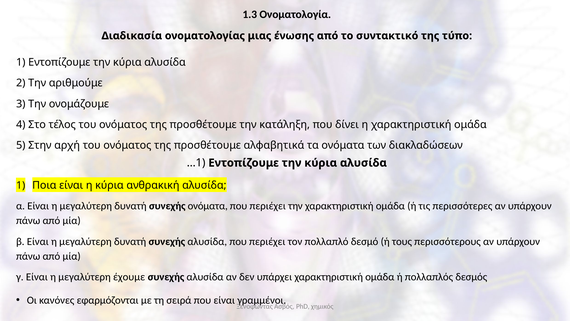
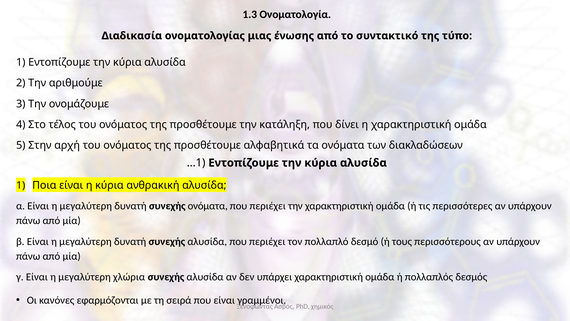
έχουμε: έχουμε -> χλώρια
